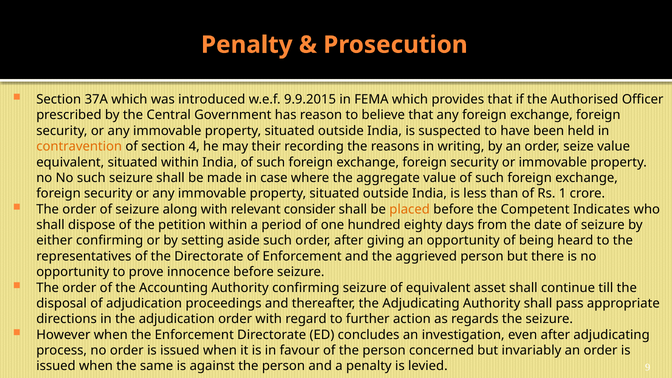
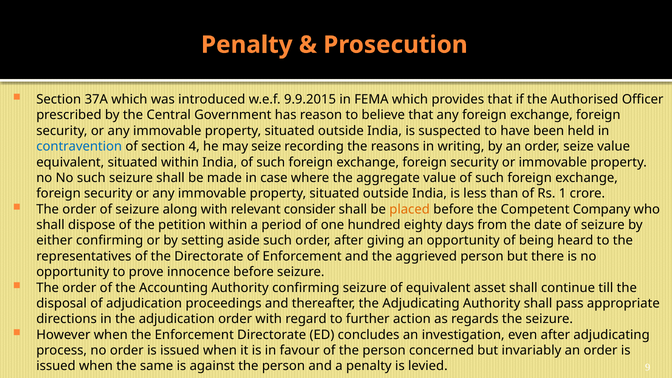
contravention colour: orange -> blue
may their: their -> seize
Indicates: Indicates -> Company
